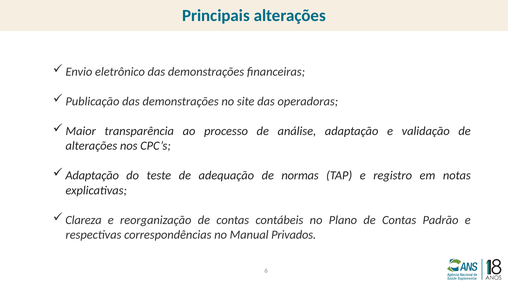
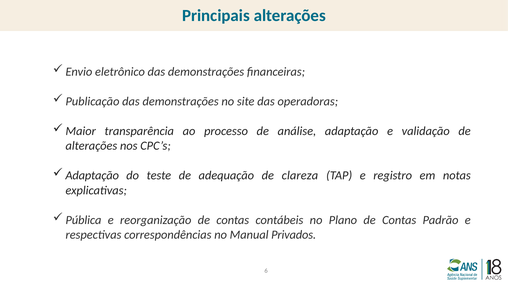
normas: normas -> clareza
Clareza: Clareza -> Pública
